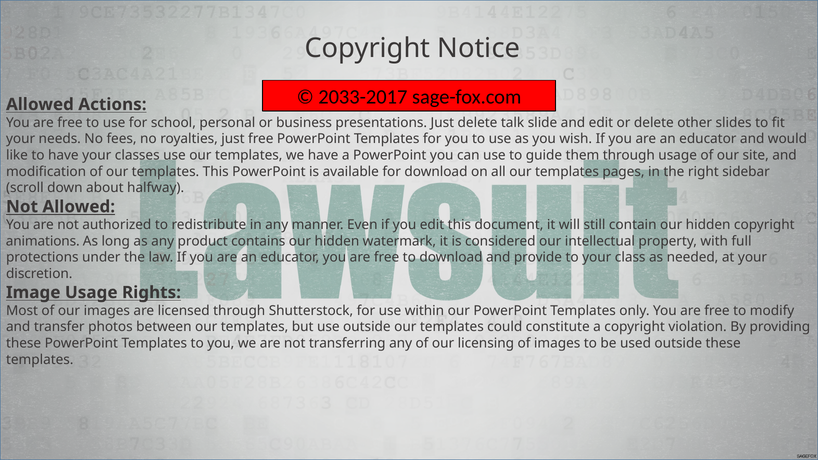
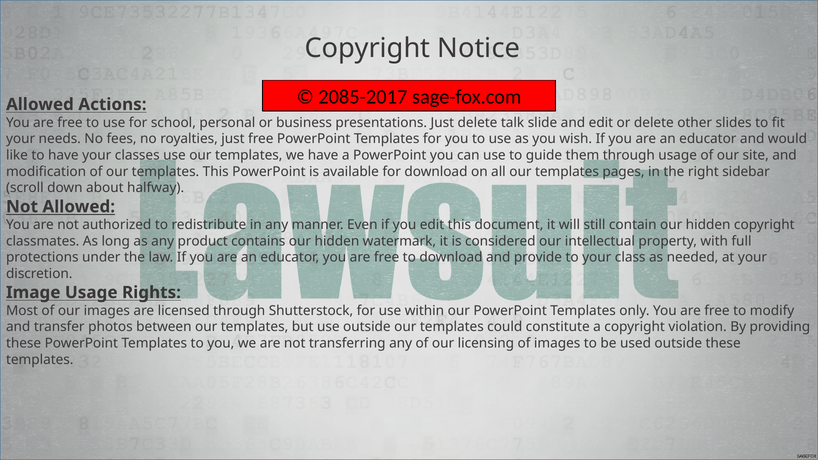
2033-2017: 2033-2017 -> 2085-2017
animations: animations -> classmates
